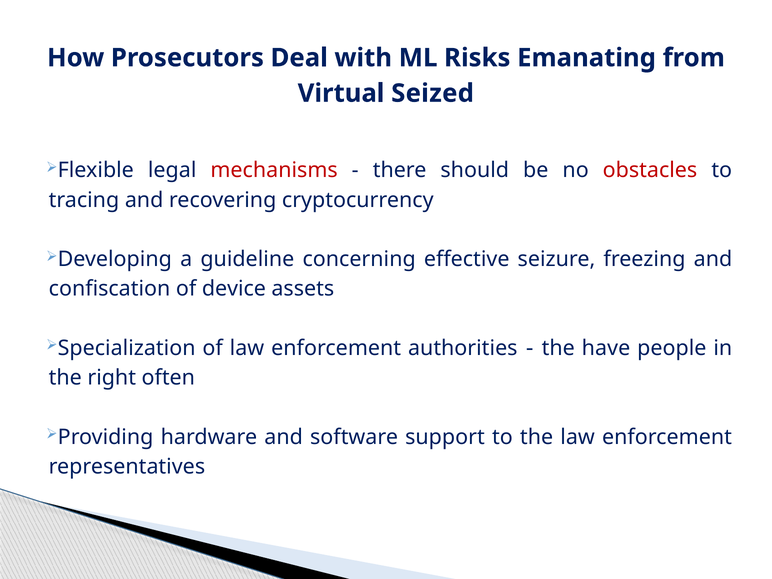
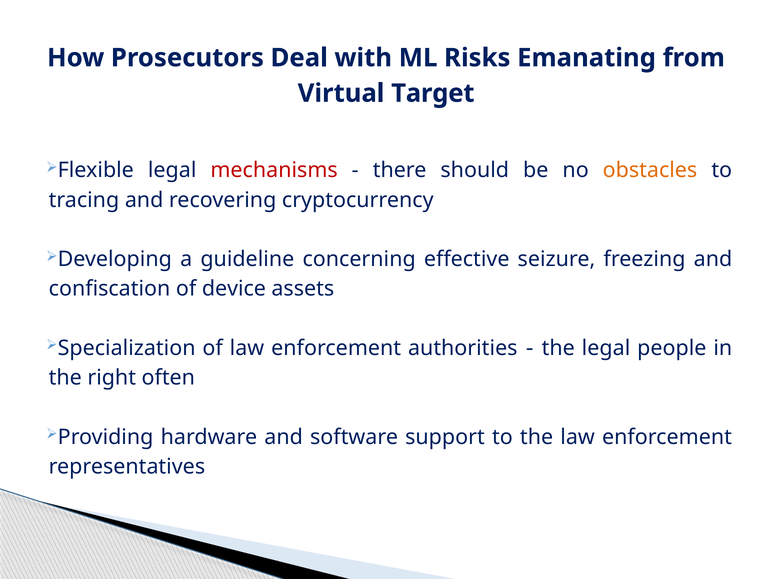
Seized: Seized -> Target
obstacles colour: red -> orange
the have: have -> legal
